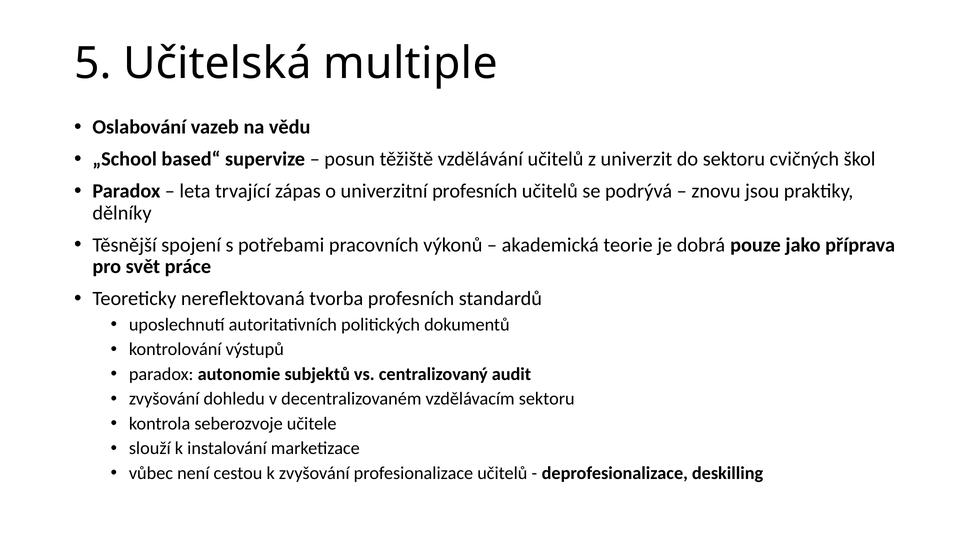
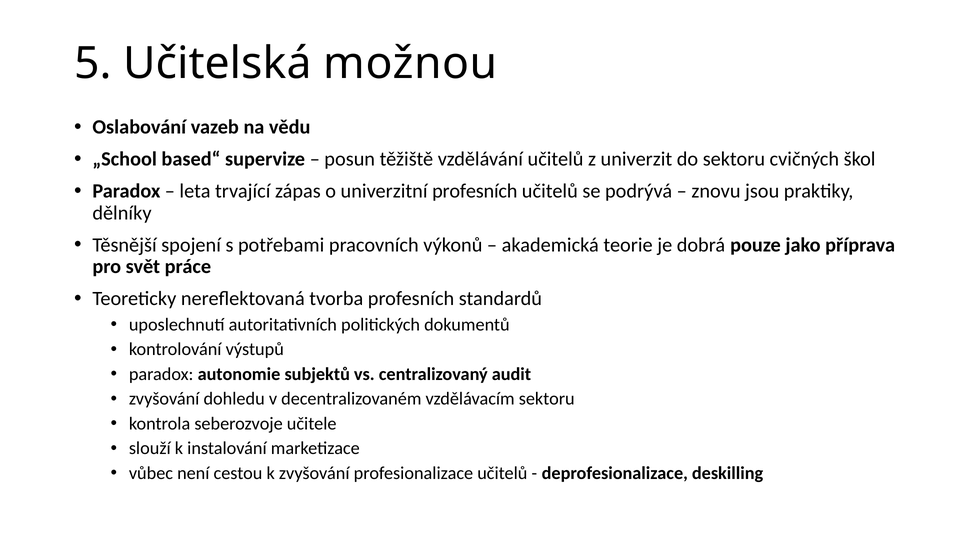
multiple: multiple -> možnou
